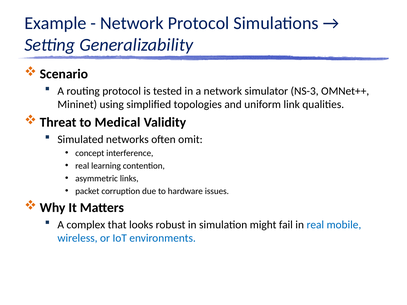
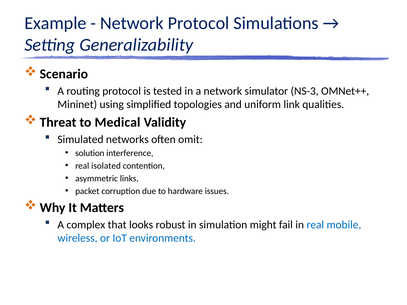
concept: concept -> solution
learning: learning -> isolated
